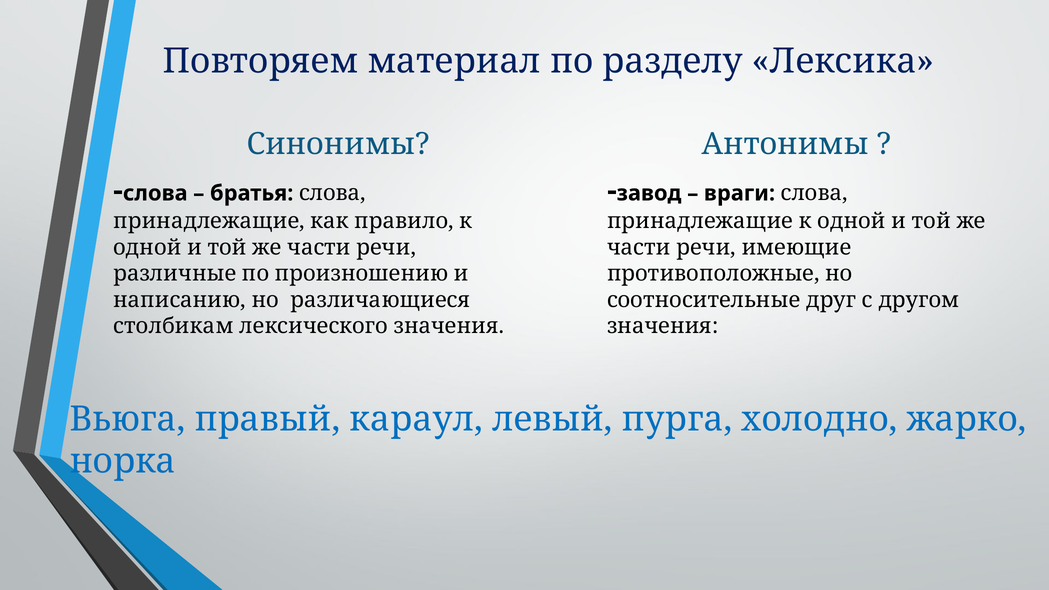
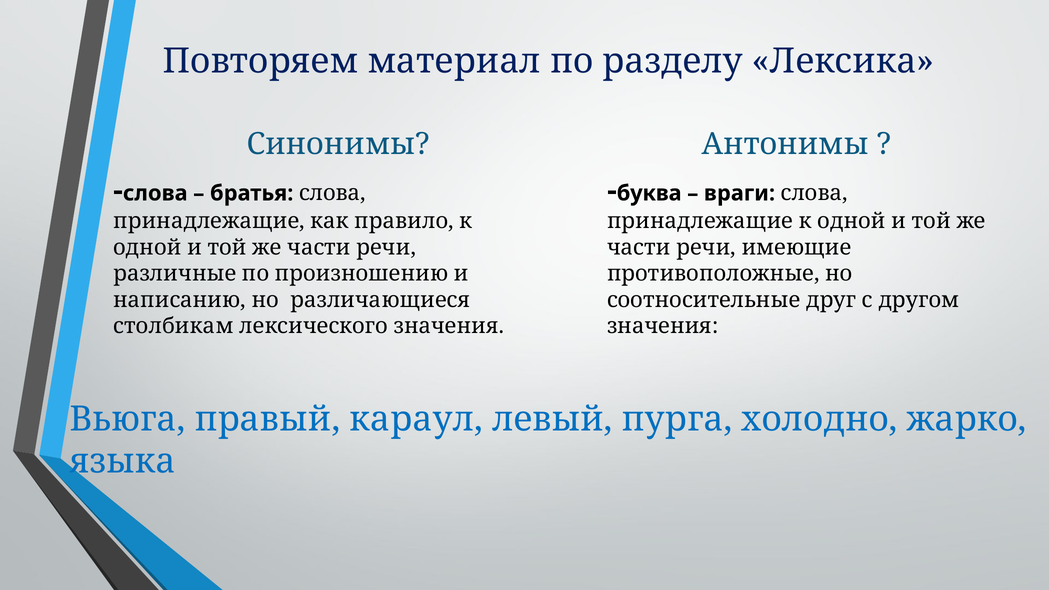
завод: завод -> буква
норка: норка -> языка
